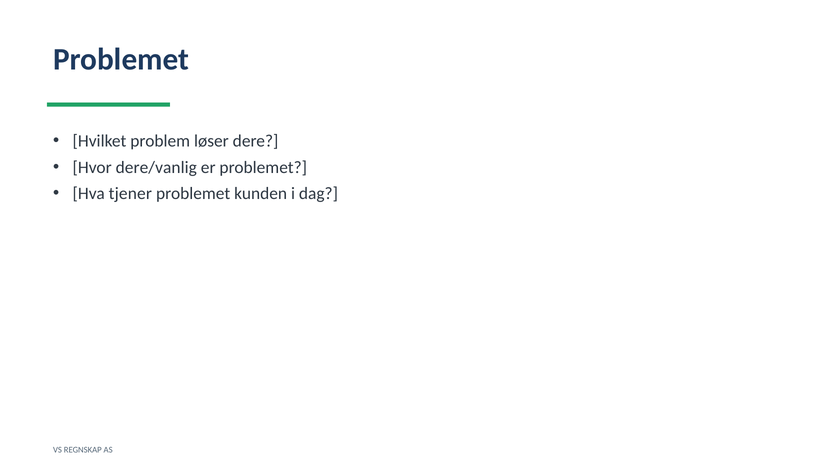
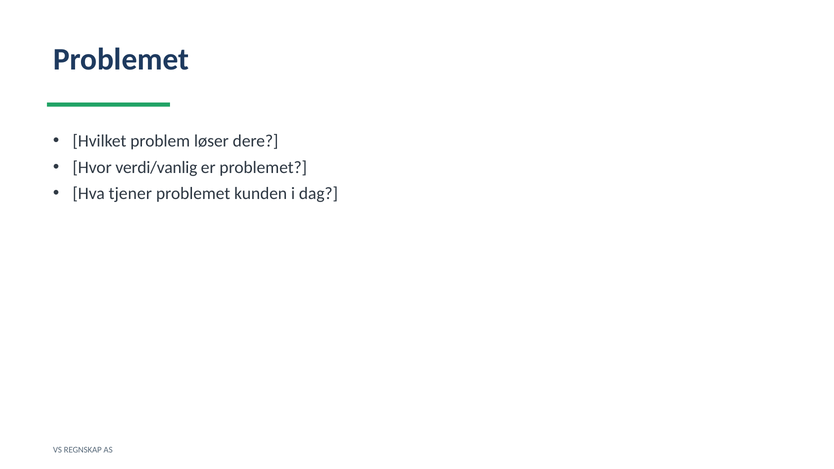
dere/vanlig: dere/vanlig -> verdi/vanlig
